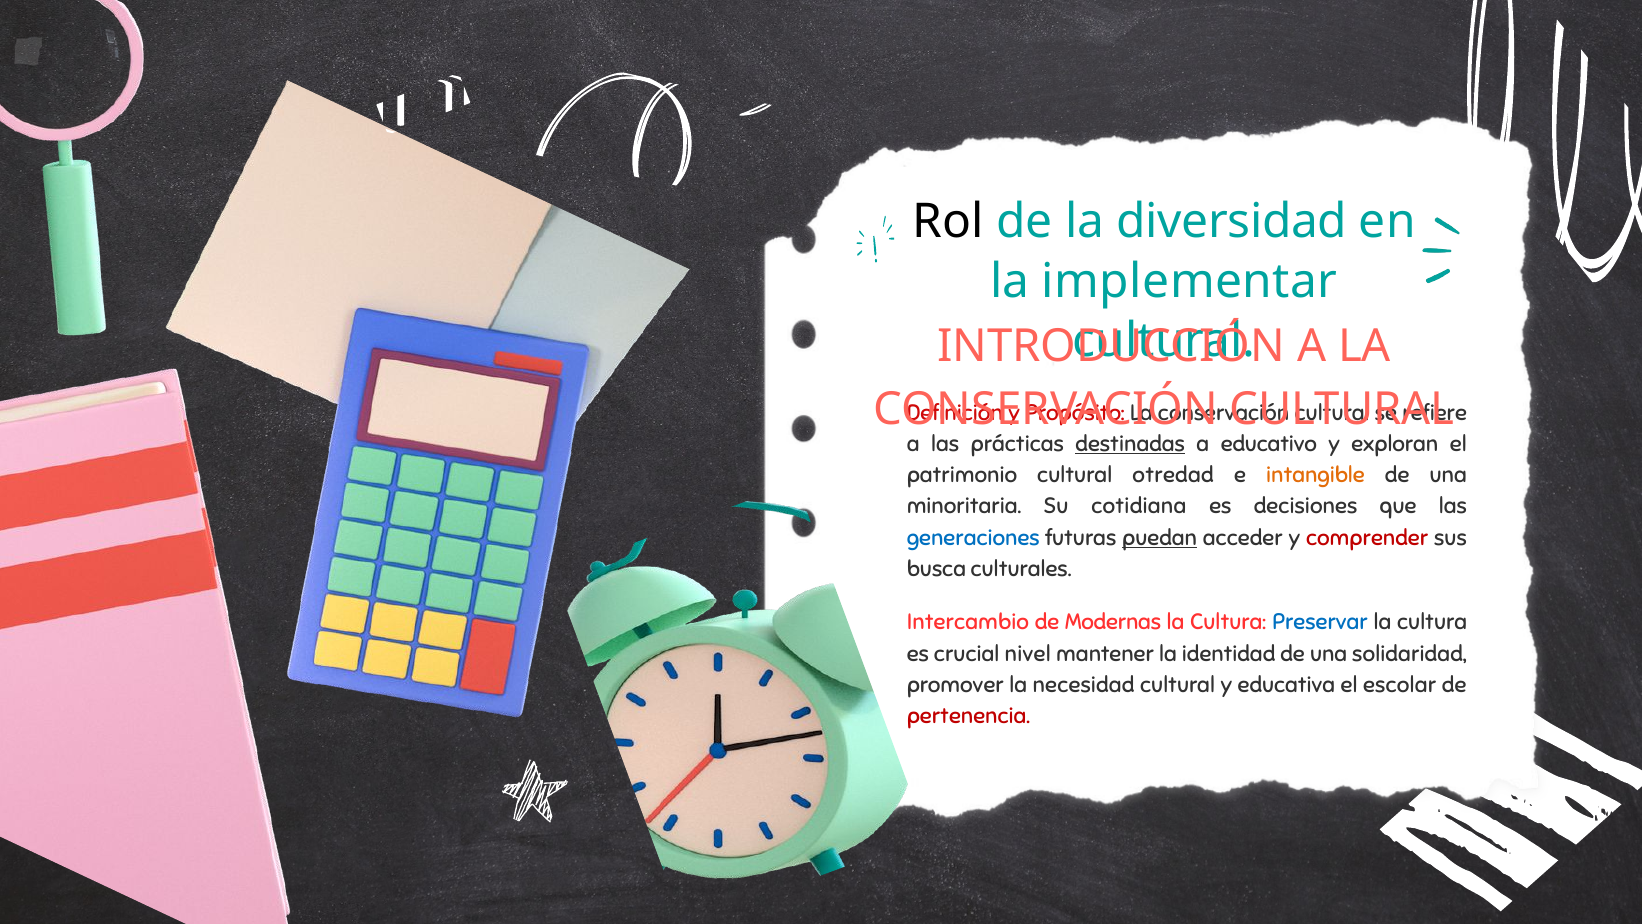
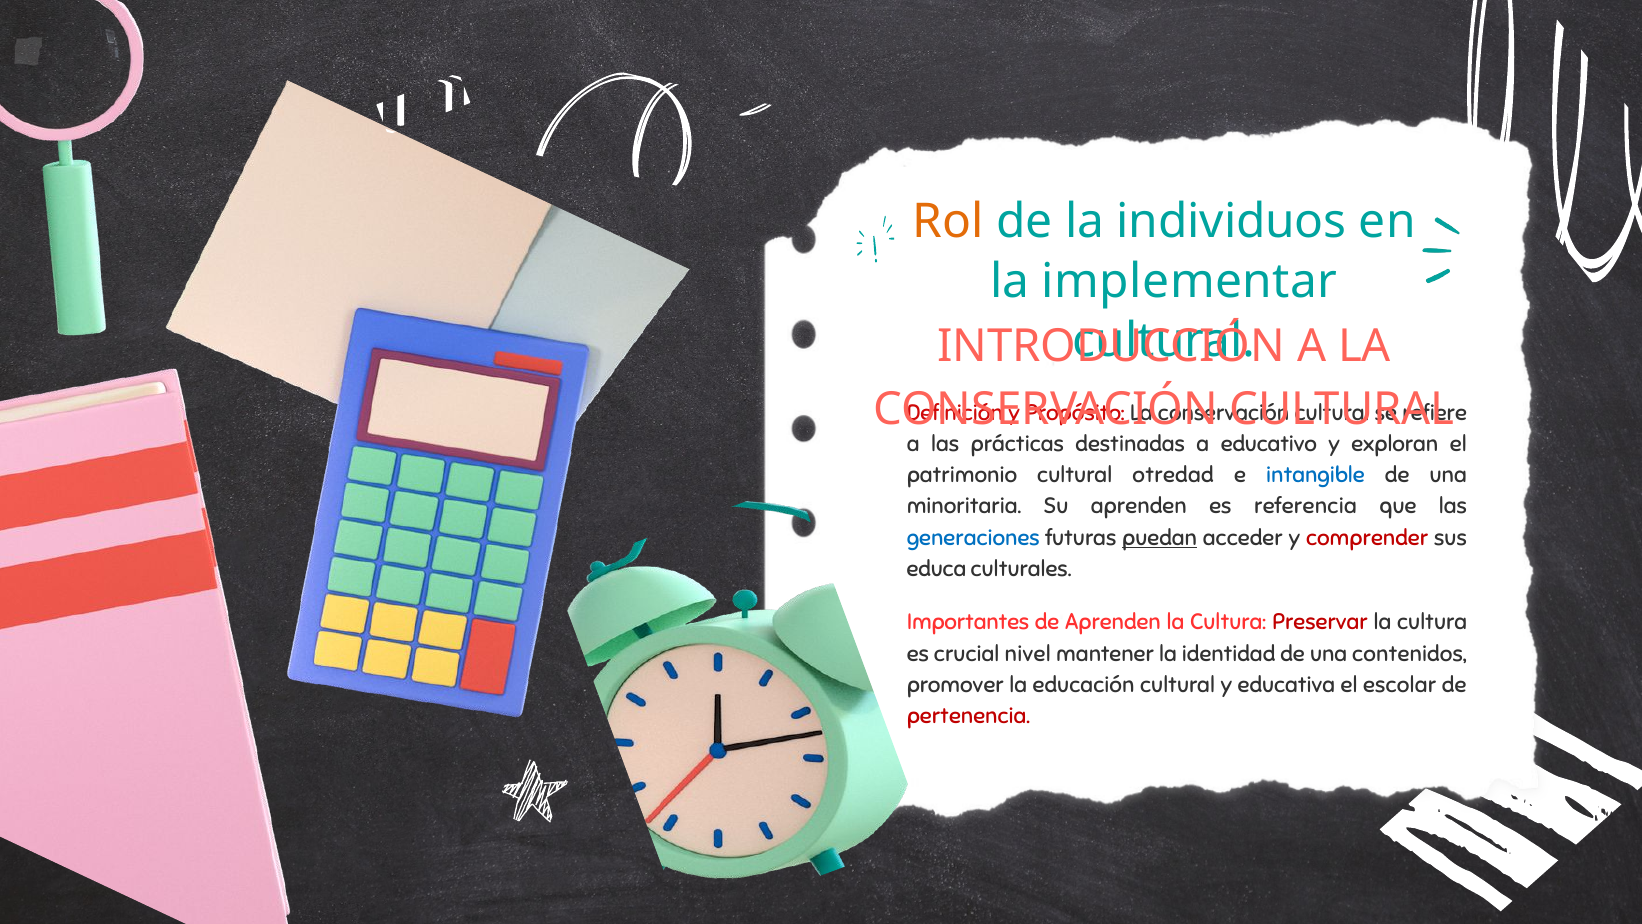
Rol colour: black -> orange
diversidad: diversidad -> individuos
destinadas underline: present -> none
intangible colour: orange -> blue
Su cotidiana: cotidiana -> aprenden
decisiones: decisiones -> referencia
busca: busca -> educa
Intercambio: Intercambio -> Importantes
de Modernas: Modernas -> Aprenden
Preservar colour: blue -> red
solidaridad: solidaridad -> contenidos
necesidad: necesidad -> educación
